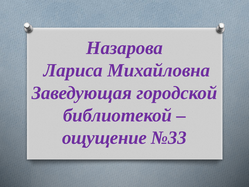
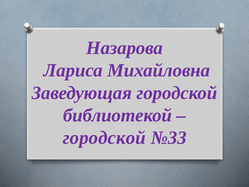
ощущение at (104, 138): ощущение -> городской
